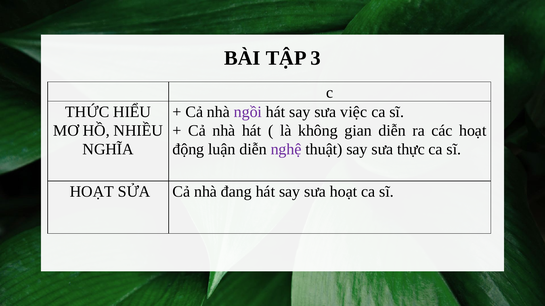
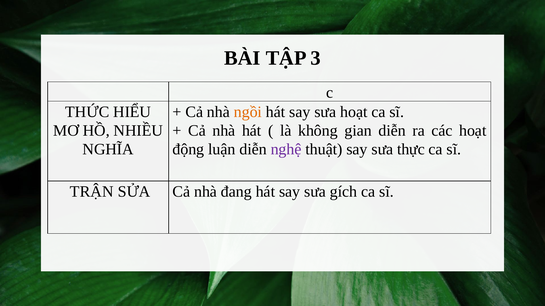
ngồi colour: purple -> orange
sưa việc: việc -> hoạt
HOẠT at (92, 192): HOẠT -> TRẬN
sưa hoạt: hoạt -> gích
